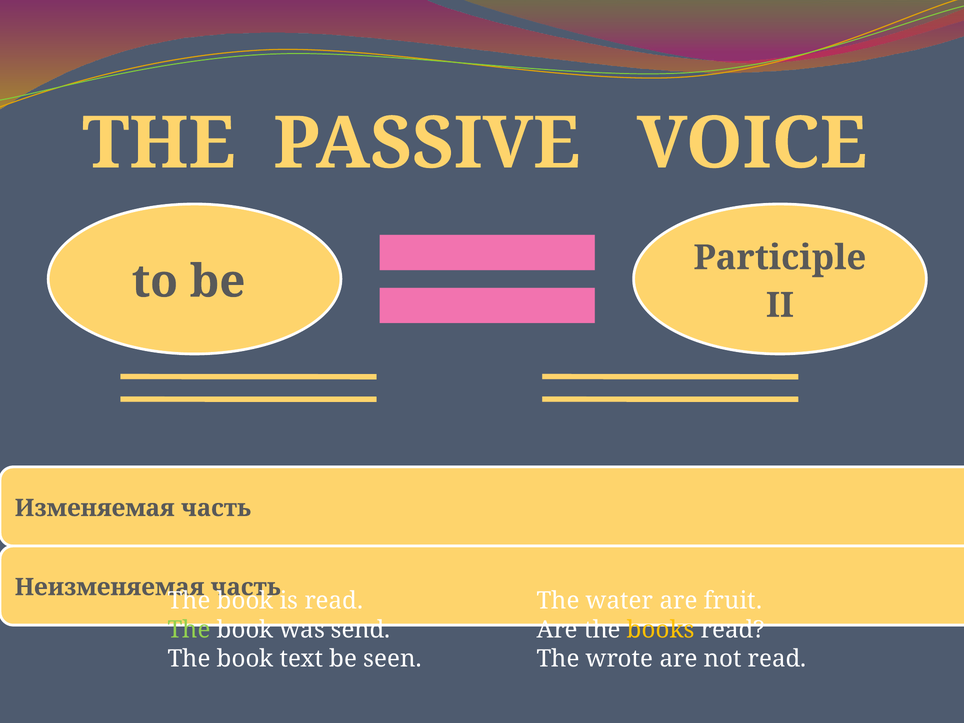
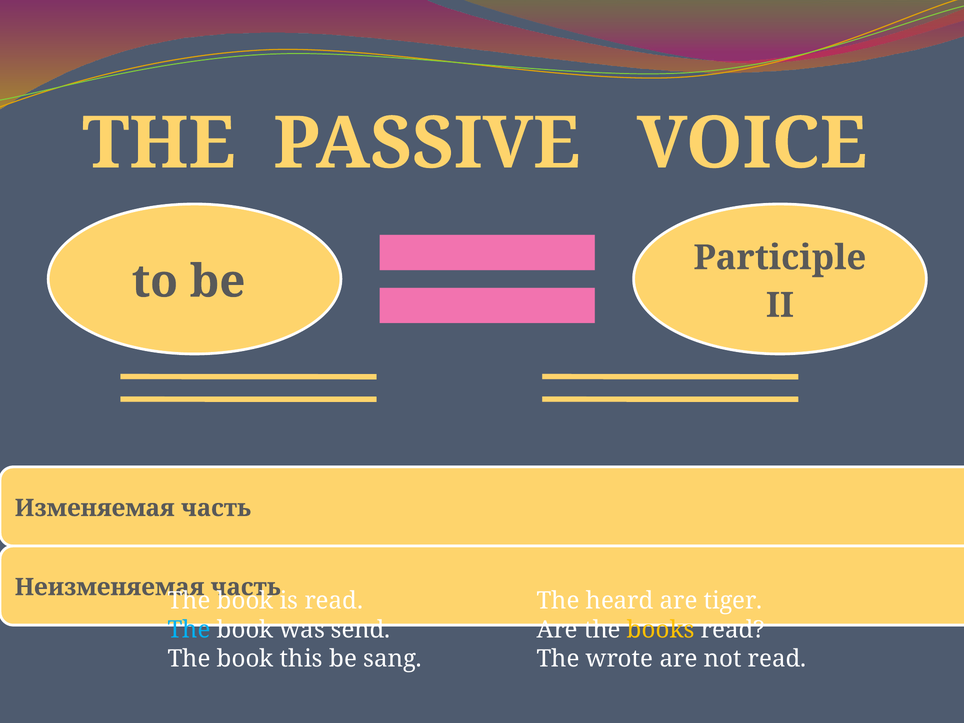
water: water -> heard
fruit: fruit -> tiger
The at (189, 630) colour: light green -> light blue
text: text -> this
seen: seen -> sang
